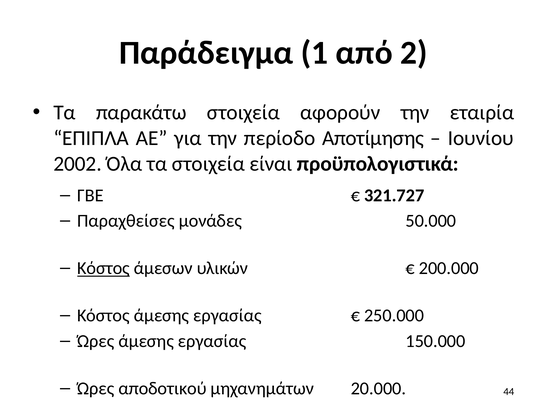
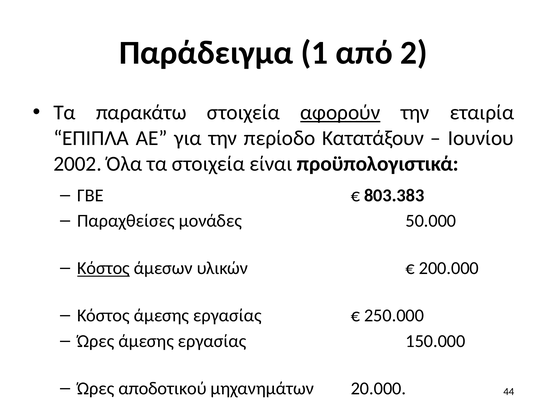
αφορούν underline: none -> present
Αποτίμησης: Αποτίμησης -> Κατατάξουν
321.727: 321.727 -> 803.383
